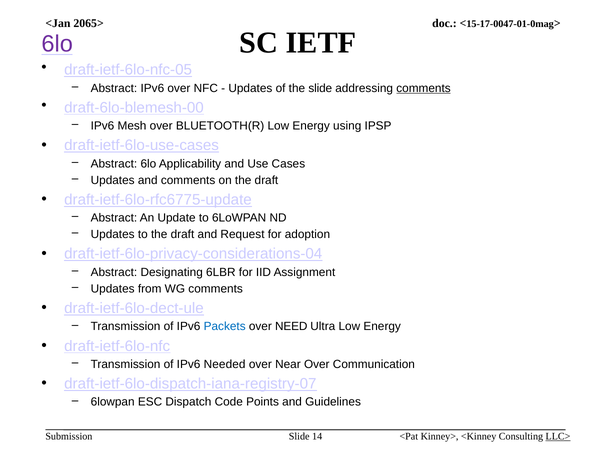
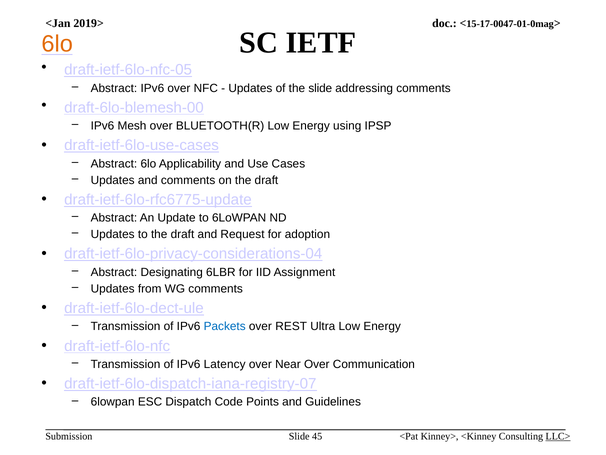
2065>: 2065> -> 2019>
6lo at (57, 44) colour: purple -> orange
comments at (424, 88) underline: present -> none
NEED: NEED -> REST
Needed: Needed -> Latency
14: 14 -> 45
